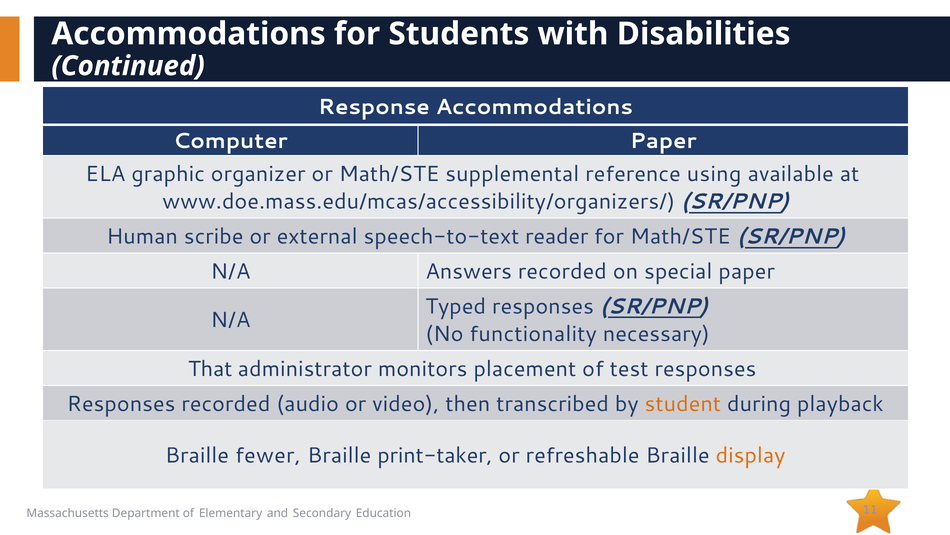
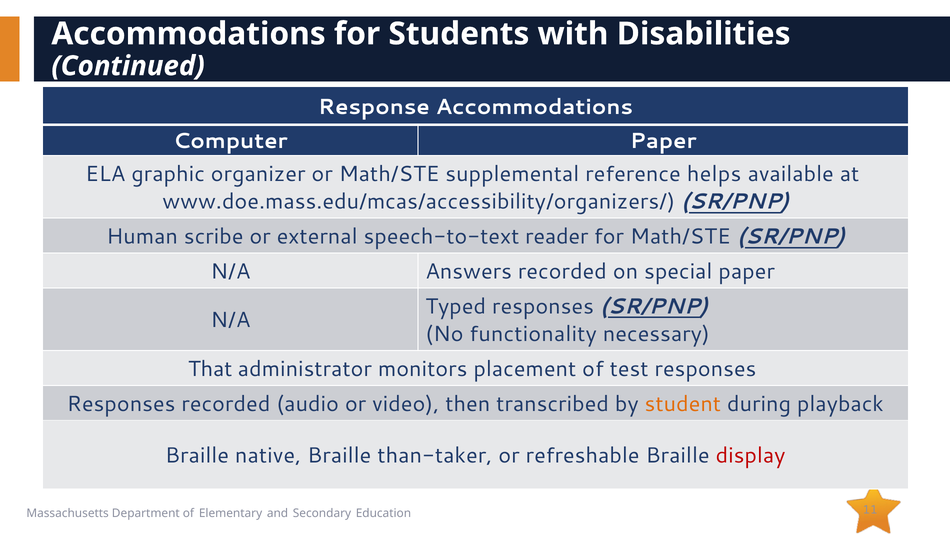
using: using -> helps
fewer: fewer -> native
print-taker: print-taker -> than-taker
display colour: orange -> red
